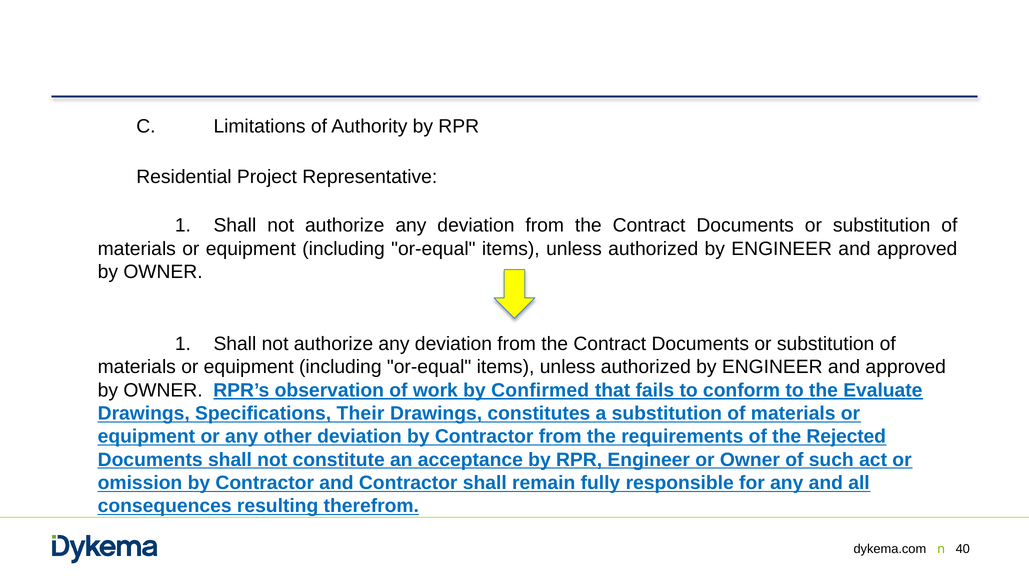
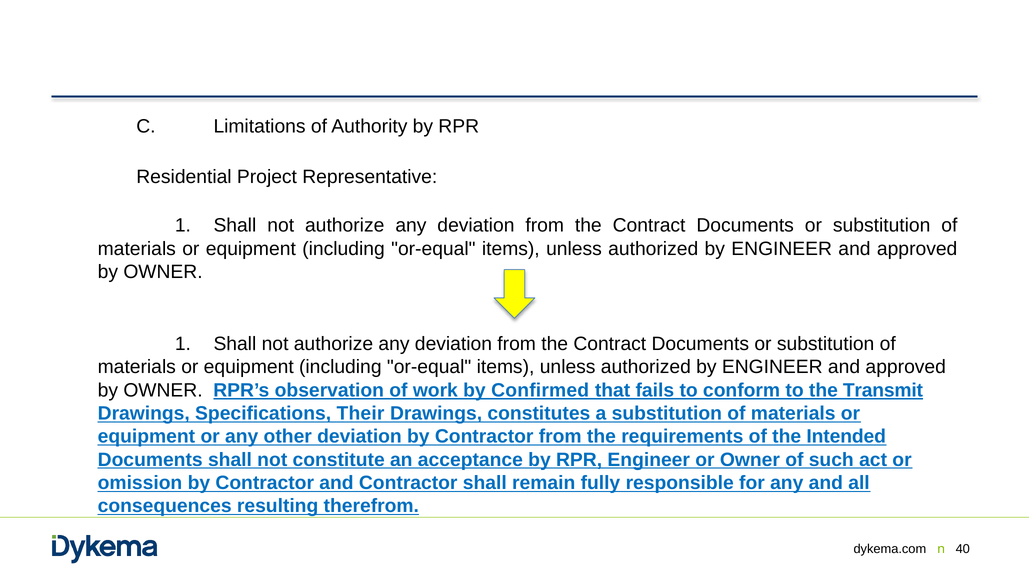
Evaluate: Evaluate -> Transmit
Rejected: Rejected -> Intended
